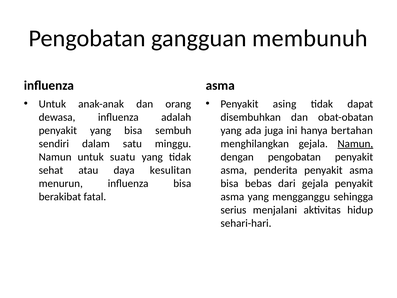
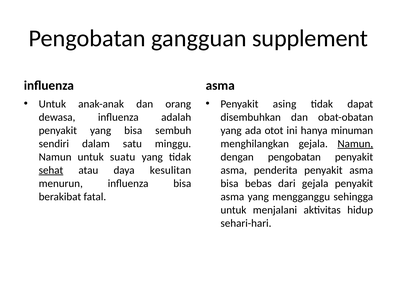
membunuh: membunuh -> supplement
juga: juga -> otot
bertahan: bertahan -> minuman
sehat underline: none -> present
serius at (233, 210): serius -> untuk
